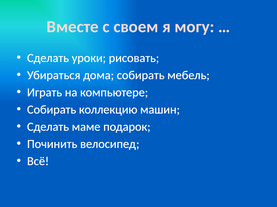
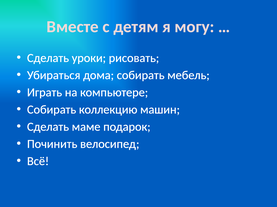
своем: своем -> детям
